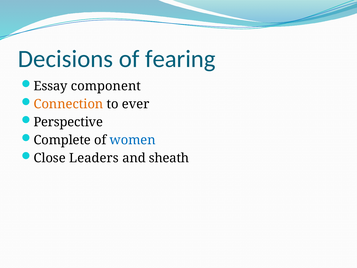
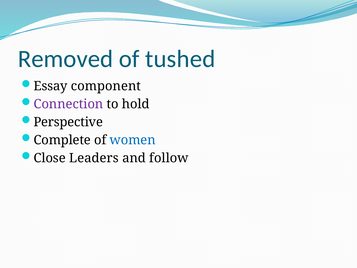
Decisions: Decisions -> Removed
fearing: fearing -> tushed
Connection colour: orange -> purple
ever: ever -> hold
sheath: sheath -> follow
